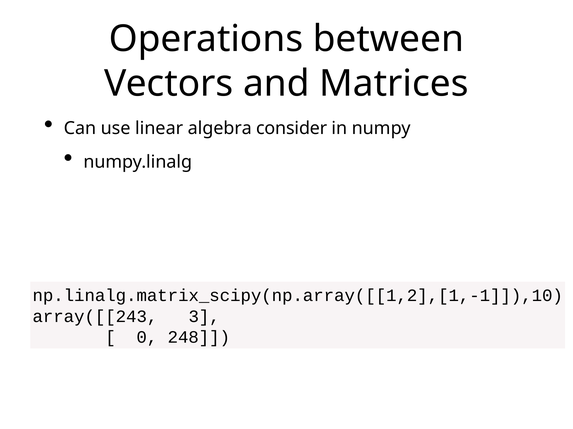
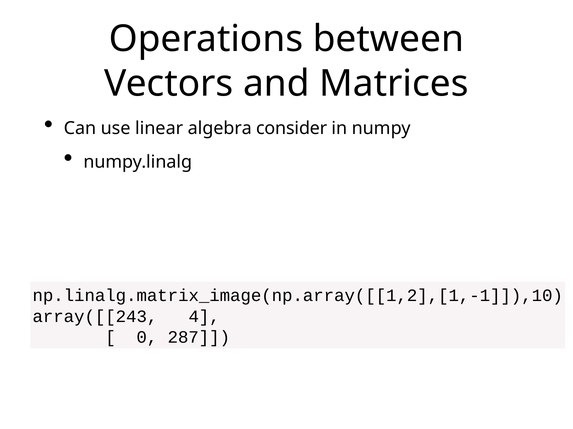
np.linalg.matrix_scipy(np.array([[1,2],[1,-1]]),10: np.linalg.matrix_scipy(np.array([[1,2],[1,-1]]),10 -> np.linalg.matrix_image(np.array([[1,2],[1,-1]]),10
3: 3 -> 4
248: 248 -> 287
